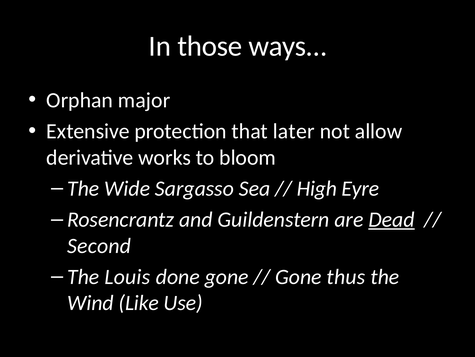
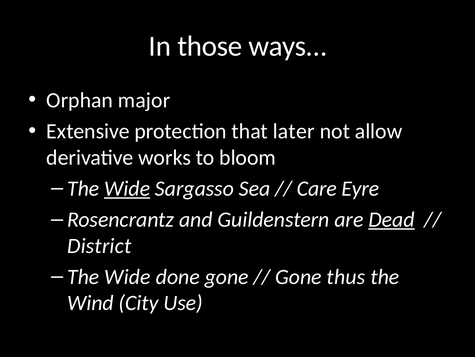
Wide at (127, 188) underline: none -> present
High: High -> Care
Second: Second -> District
Louis at (127, 276): Louis -> Wide
Like: Like -> City
